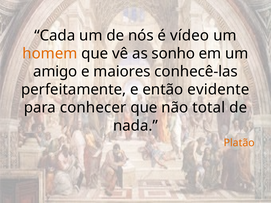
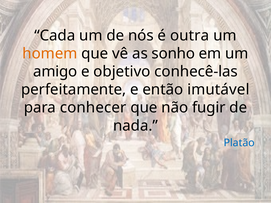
vídeo: vídeo -> outra
maiores: maiores -> objetivo
evidente: evidente -> imutável
total: total -> fugir
Platão colour: orange -> blue
